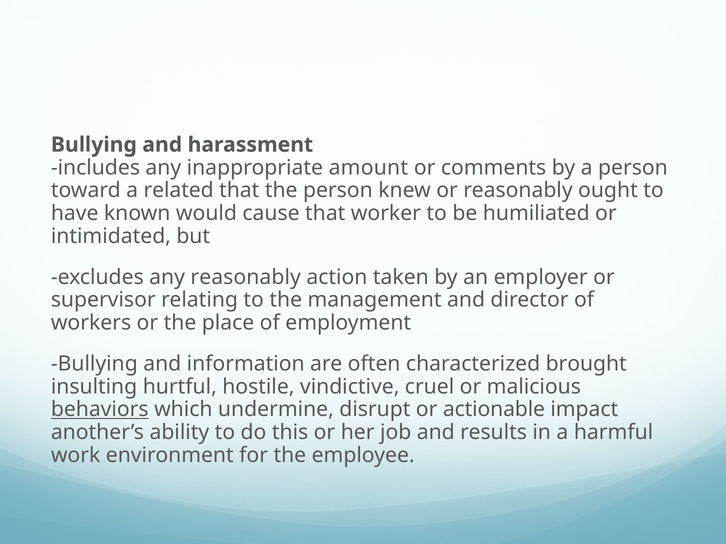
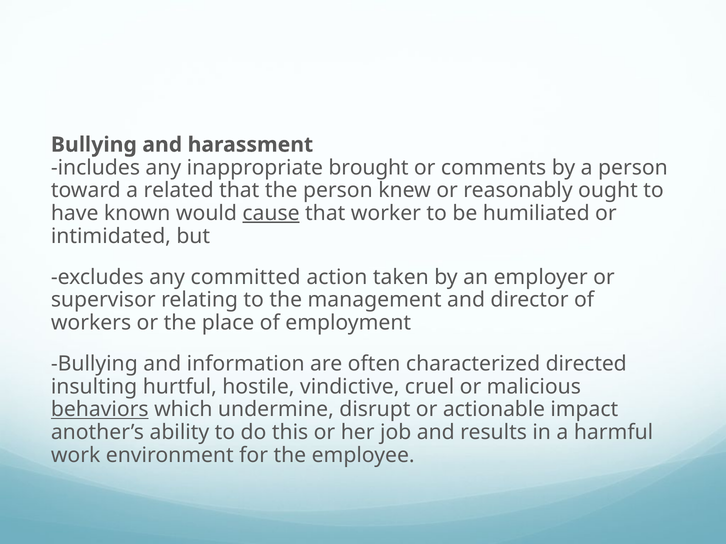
amount: amount -> brought
cause underline: none -> present
any reasonably: reasonably -> committed
brought: brought -> directed
